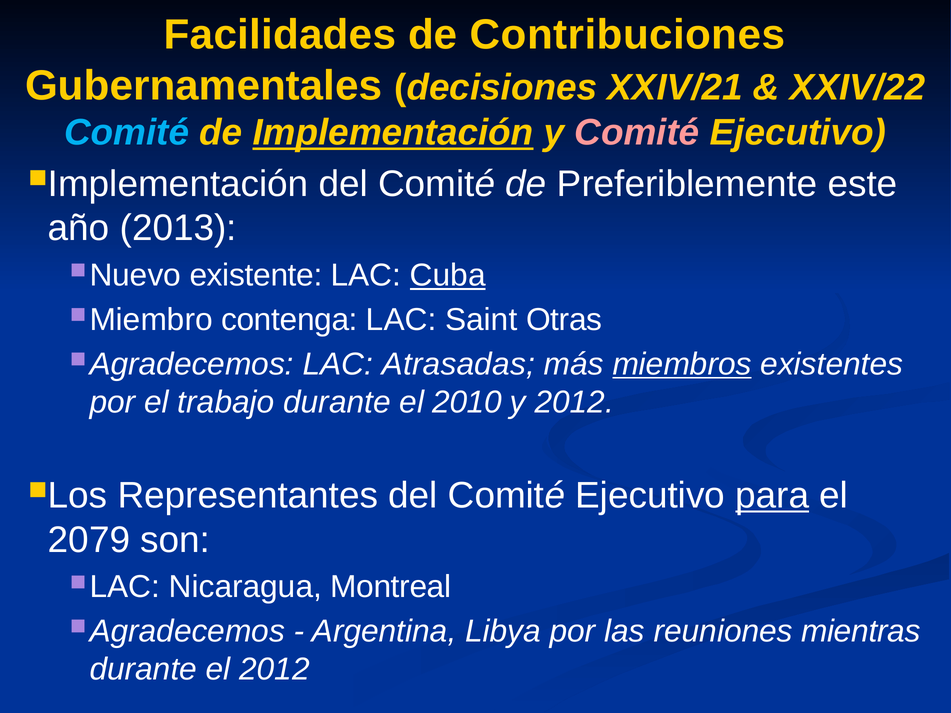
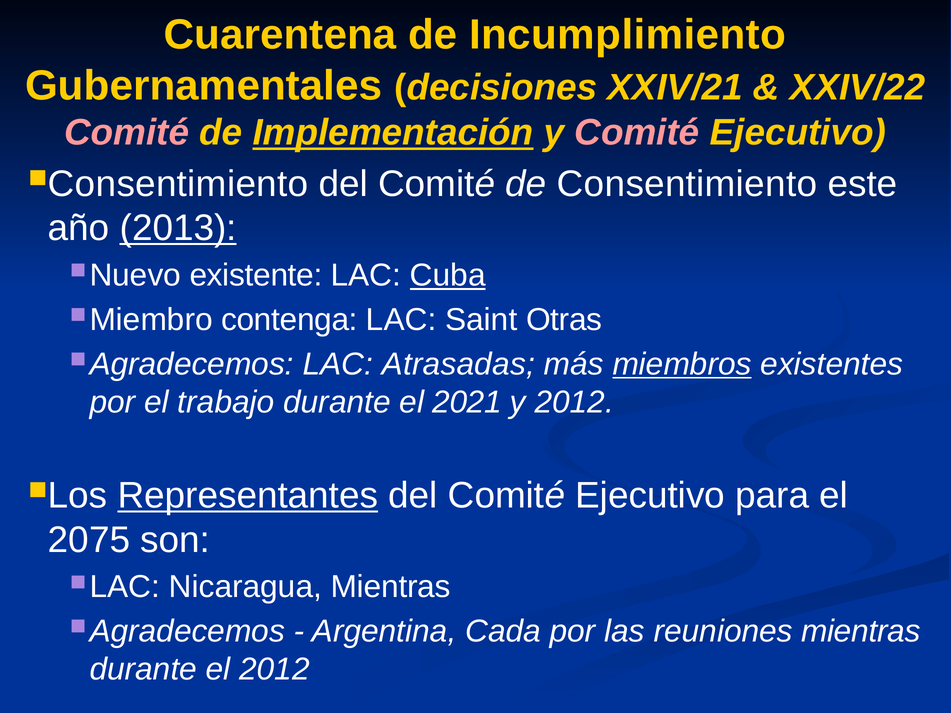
Facilidades: Facilidades -> Cuarentena
Contribuciones: Contribuciones -> Incumplimiento
Comité at (127, 133) colour: light blue -> pink
Implementación at (178, 184): Implementación -> Consentimiento
de Preferiblemente: Preferiblemente -> Consentimiento
2013 underline: none -> present
2010: 2010 -> 2021
Representantes underline: none -> present
para underline: present -> none
2079: 2079 -> 2075
Nicaragua Montreal: Montreal -> Mientras
Libya: Libya -> Cada
